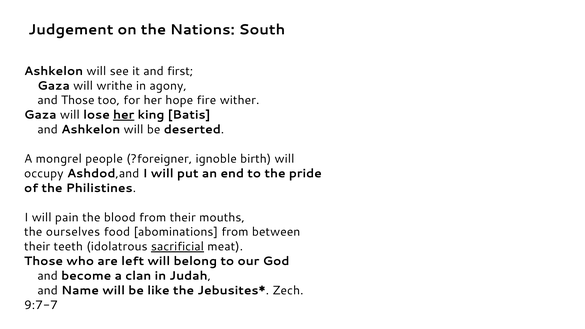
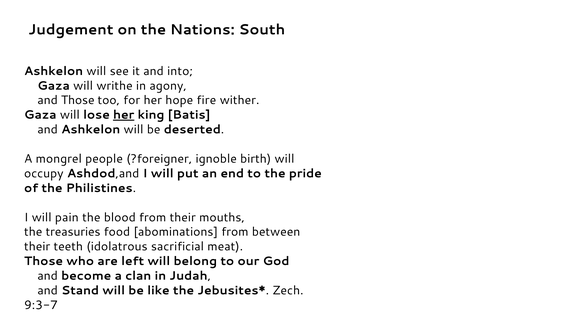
first: first -> into
ourselves: ourselves -> treasuries
sacrificial underline: present -> none
Name: Name -> Stand
9:7-7: 9:7-7 -> 9:3-7
